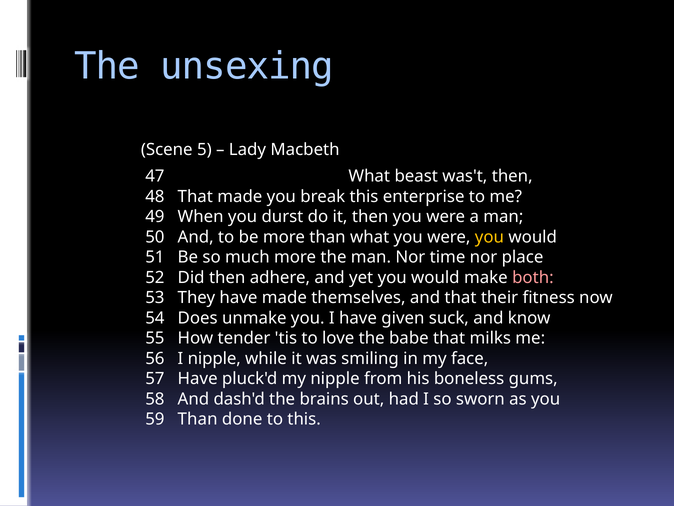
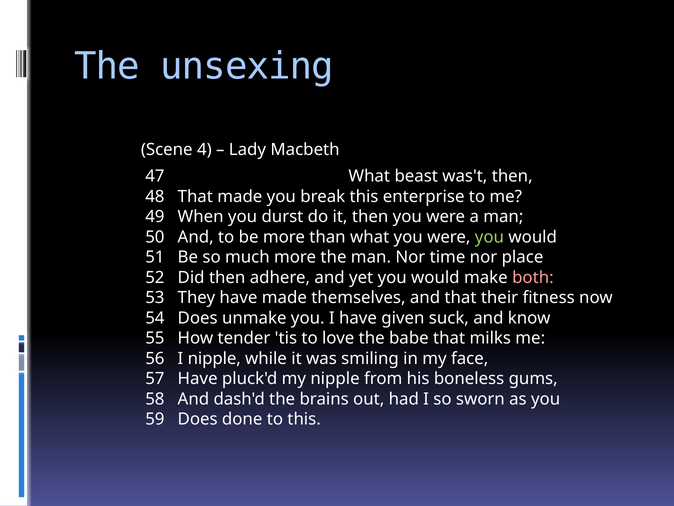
5: 5 -> 4
you at (489, 237) colour: yellow -> light green
59 Than: Than -> Does
